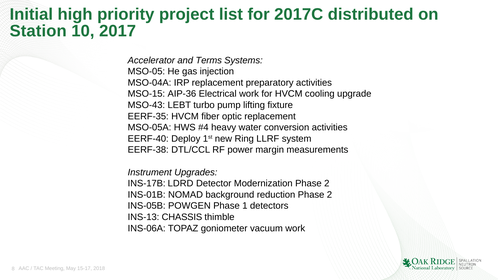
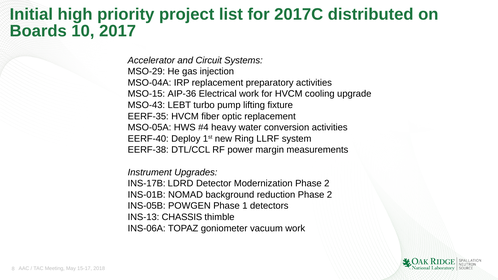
Station: Station -> Boards
Terms: Terms -> Circuit
MSO-05: MSO-05 -> MSO-29
